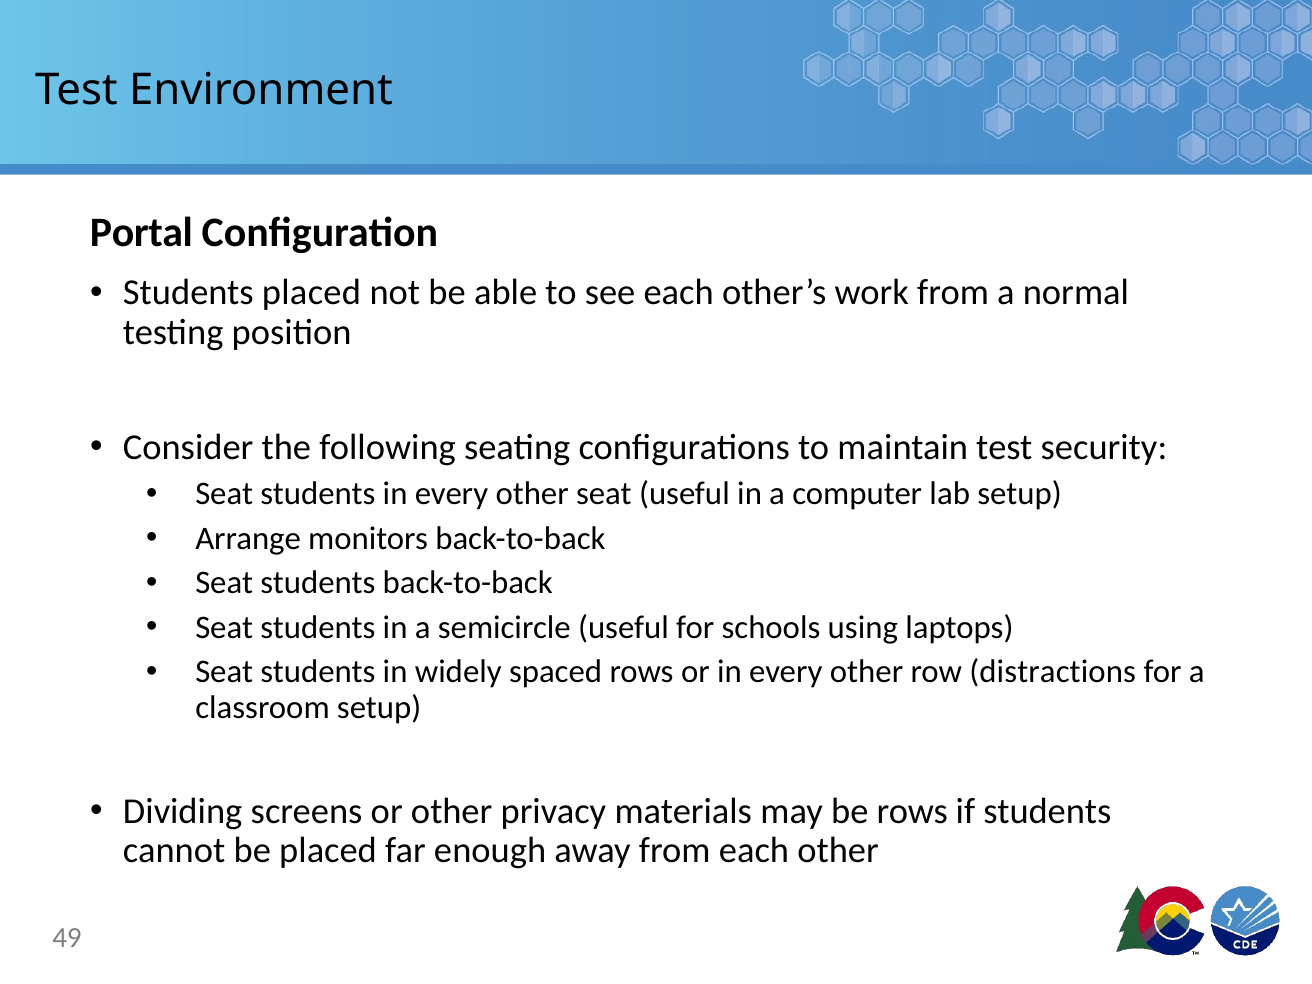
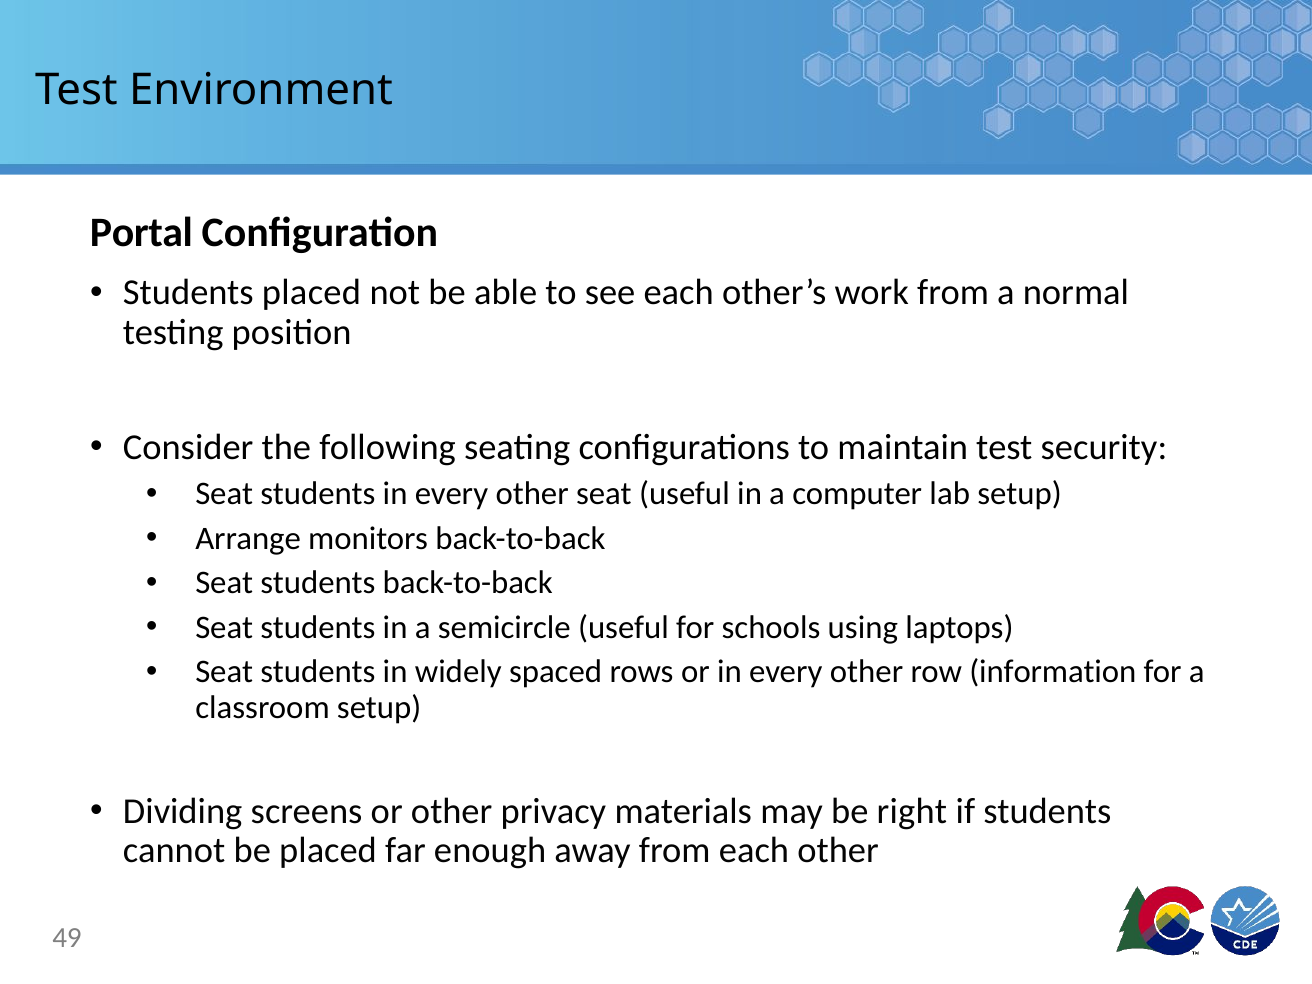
distractions: distractions -> information
be rows: rows -> right
